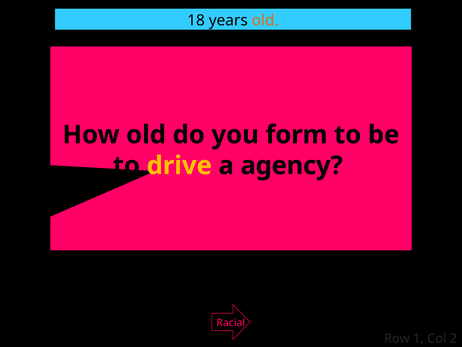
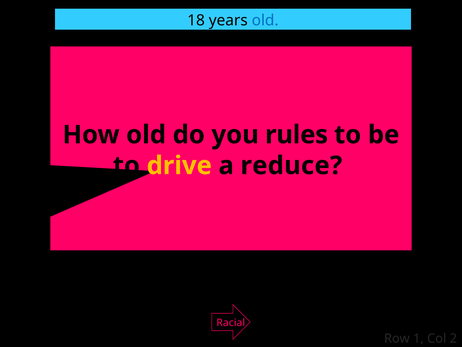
old at (265, 20) colour: orange -> blue
form: form -> rules
agency: agency -> reduce
